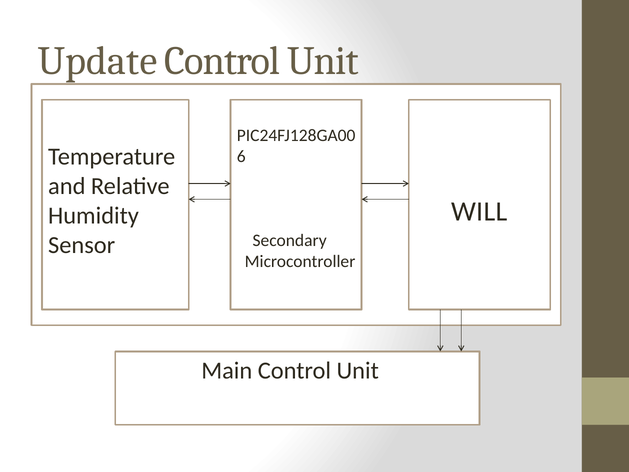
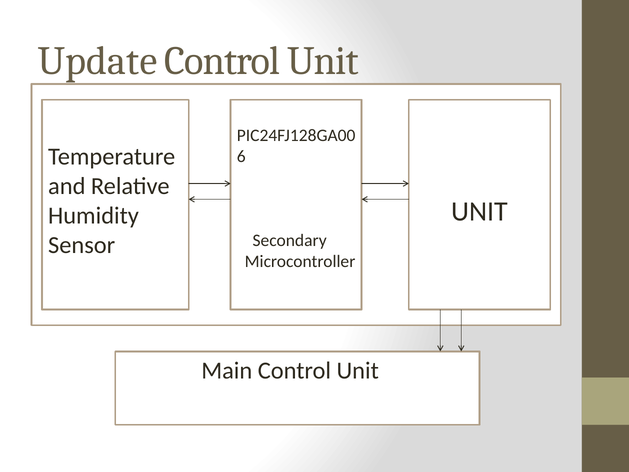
WILL at (479, 212): WILL -> UNIT
